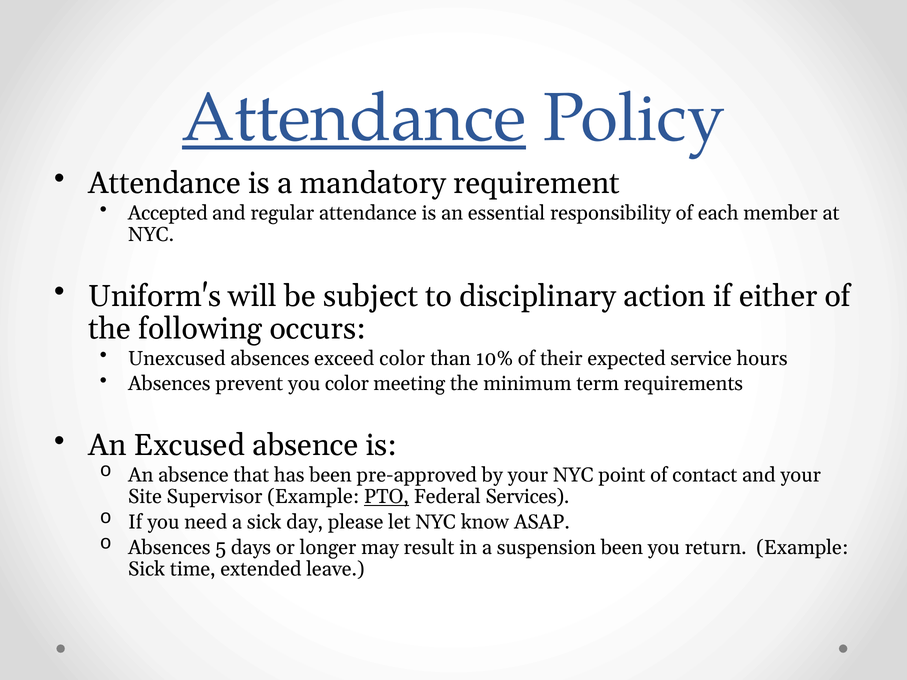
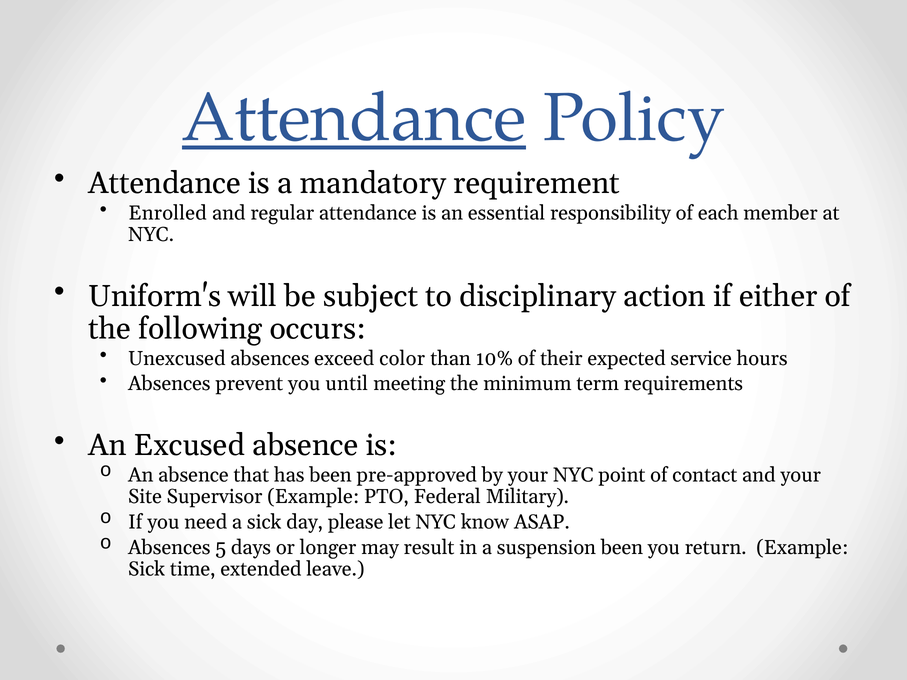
Accepted: Accepted -> Enrolled
you color: color -> until
PTO underline: present -> none
Services: Services -> Military
